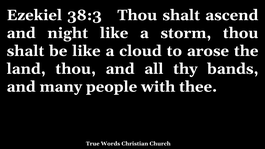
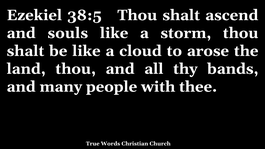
38:3: 38:3 -> 38:5
night: night -> souls
